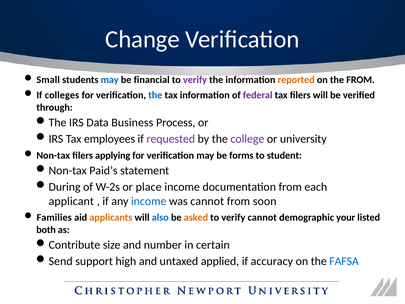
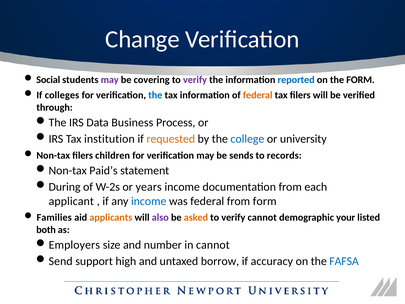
Small: Small -> Social
may at (110, 80) colour: blue -> purple
financial: financial -> covering
reported colour: orange -> blue
the FROM: FROM -> FORM
federal at (258, 95) colour: purple -> orange
employees: employees -> institution
requested colour: purple -> orange
college colour: purple -> blue
applying: applying -> children
forms: forms -> sends
student: student -> records
place: place -> years
was cannot: cannot -> federal
from soon: soon -> form
also colour: blue -> purple
Contribute: Contribute -> Employers
in certain: certain -> cannot
applied: applied -> borrow
